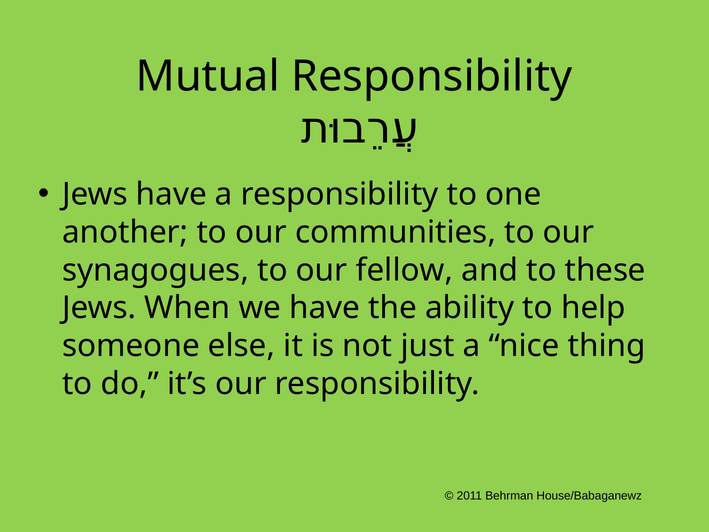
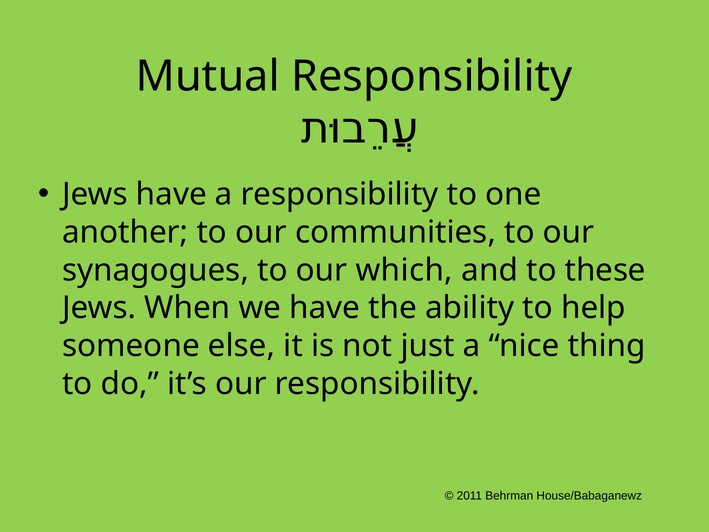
fellow: fellow -> which
